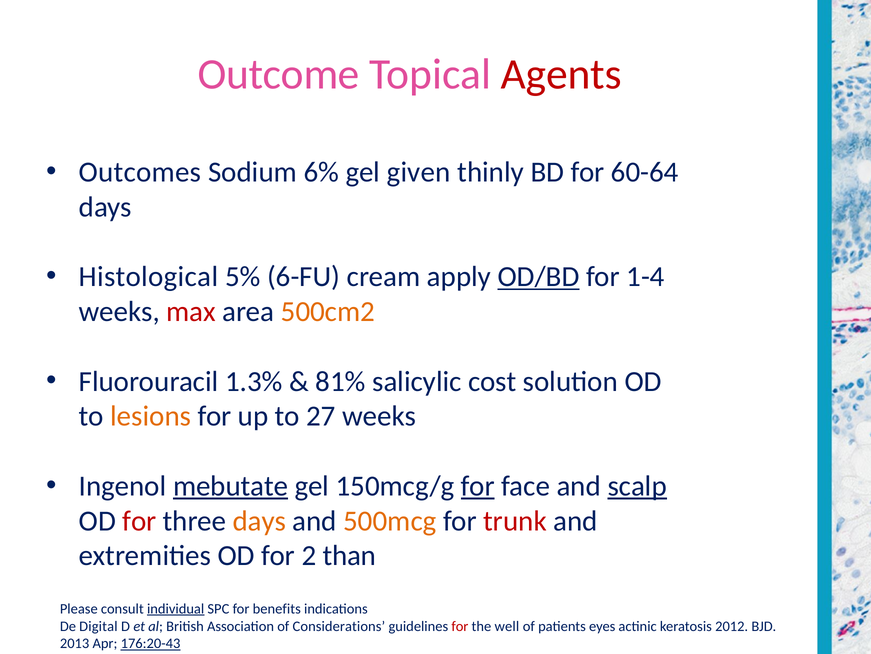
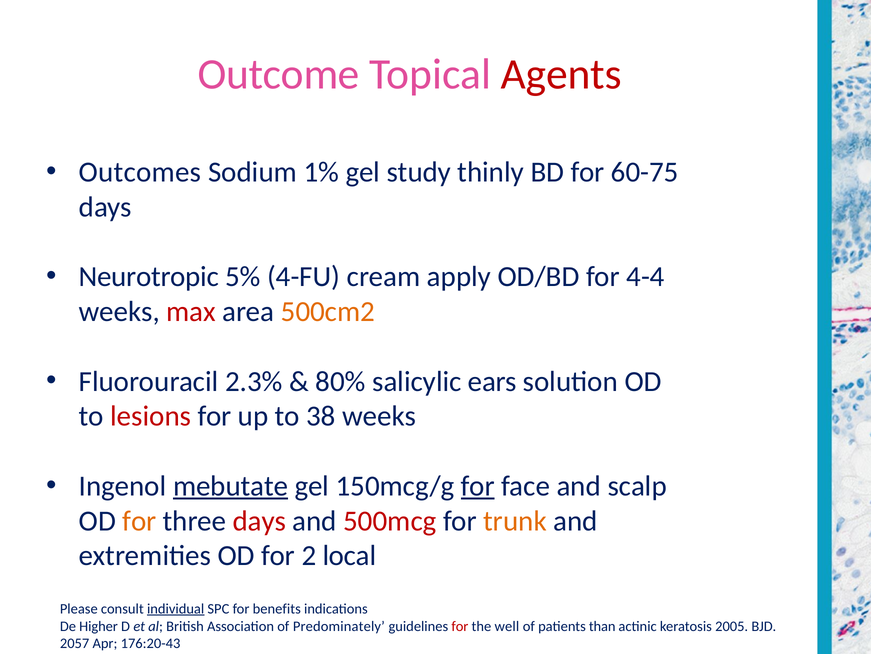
6%: 6% -> 1%
given: given -> study
60-64: 60-64 -> 60-75
Histological: Histological -> Neurotropic
6-FU: 6-FU -> 4-FU
OD/BD underline: present -> none
1-4: 1-4 -> 4-4
1.3%: 1.3% -> 2.3%
81%: 81% -> 80%
cost: cost -> ears
lesions colour: orange -> red
27: 27 -> 38
scalp underline: present -> none
for at (139, 520) colour: red -> orange
days at (259, 520) colour: orange -> red
500mcg colour: orange -> red
trunk colour: red -> orange
than: than -> local
Digital: Digital -> Higher
Considerations: Considerations -> Predominately
eyes: eyes -> than
2012: 2012 -> 2005
2013: 2013 -> 2057
176:20-43 underline: present -> none
